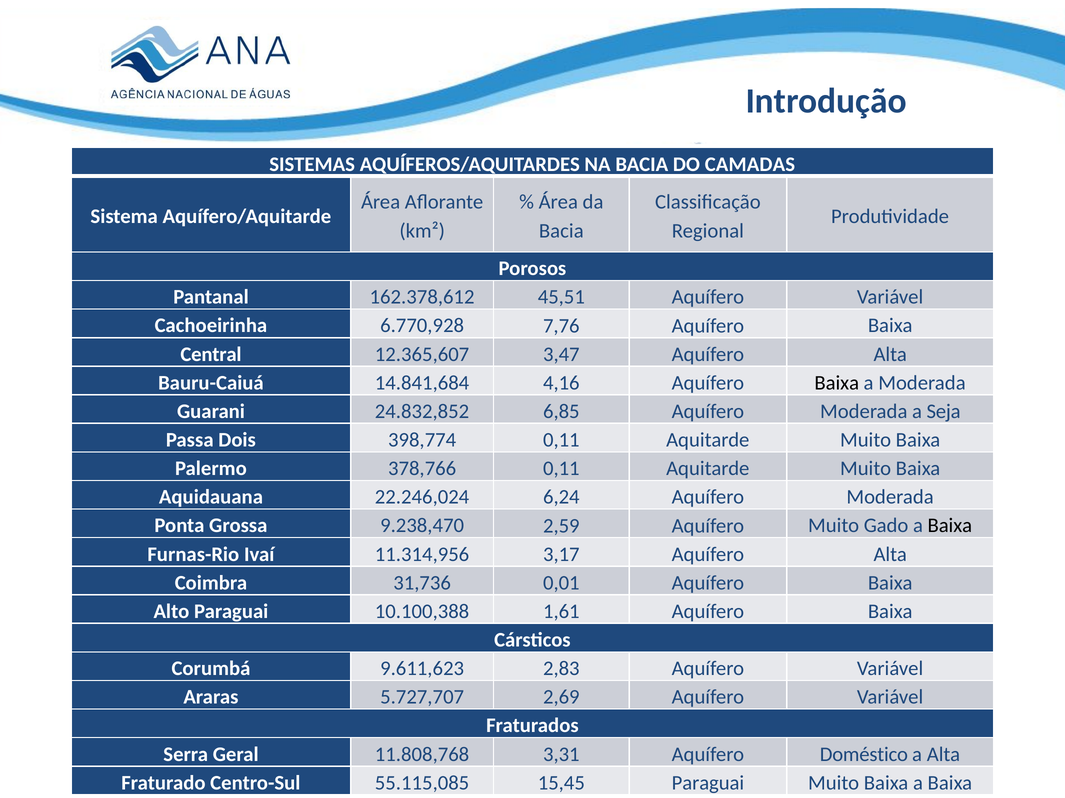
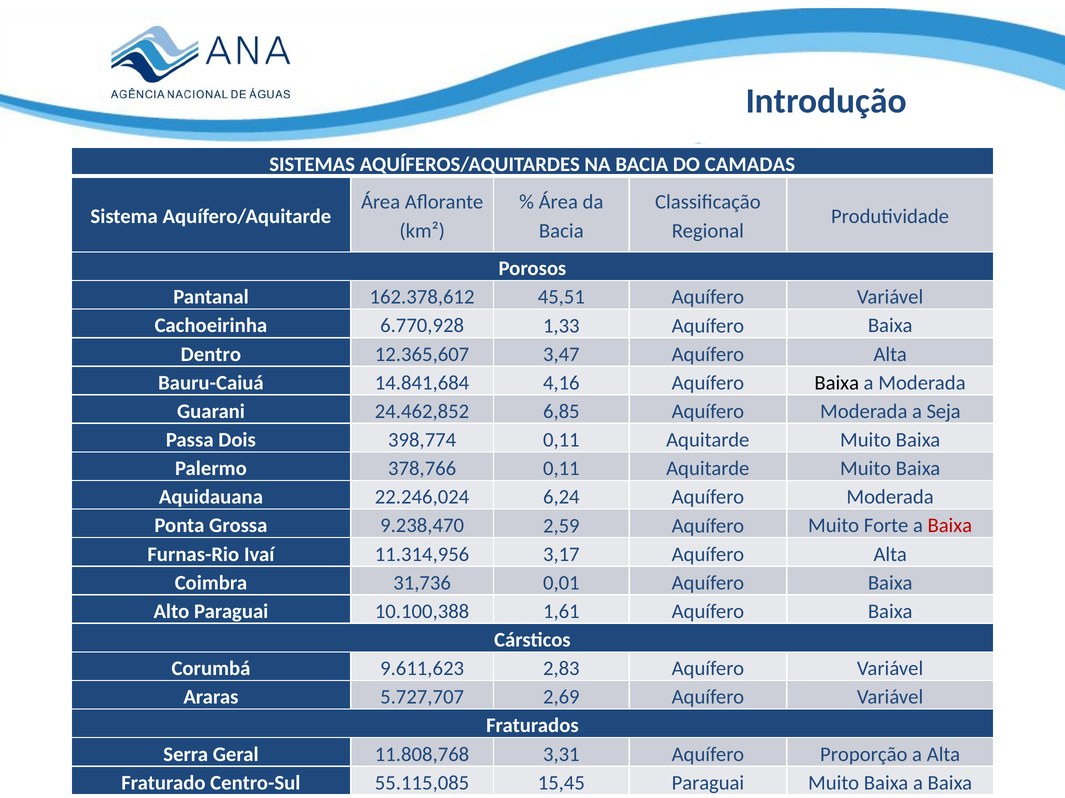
7,76: 7,76 -> 1,33
Central: Central -> Dentro
24.832,852: 24.832,852 -> 24.462,852
Gado: Gado -> Forte
Baixa at (950, 526) colour: black -> red
Doméstico: Doméstico -> Proporção
